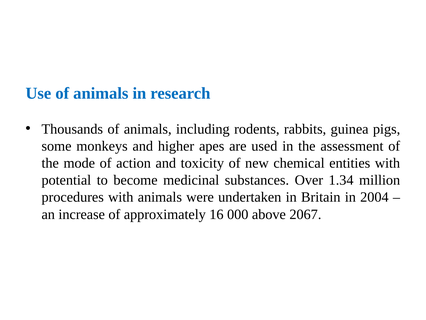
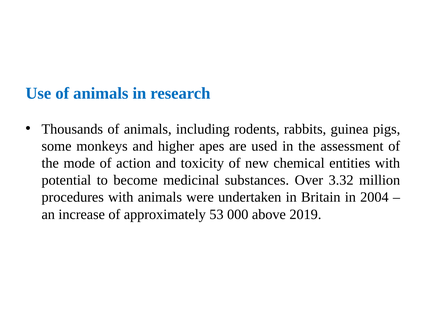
1.34: 1.34 -> 3.32
16: 16 -> 53
2067: 2067 -> 2019
